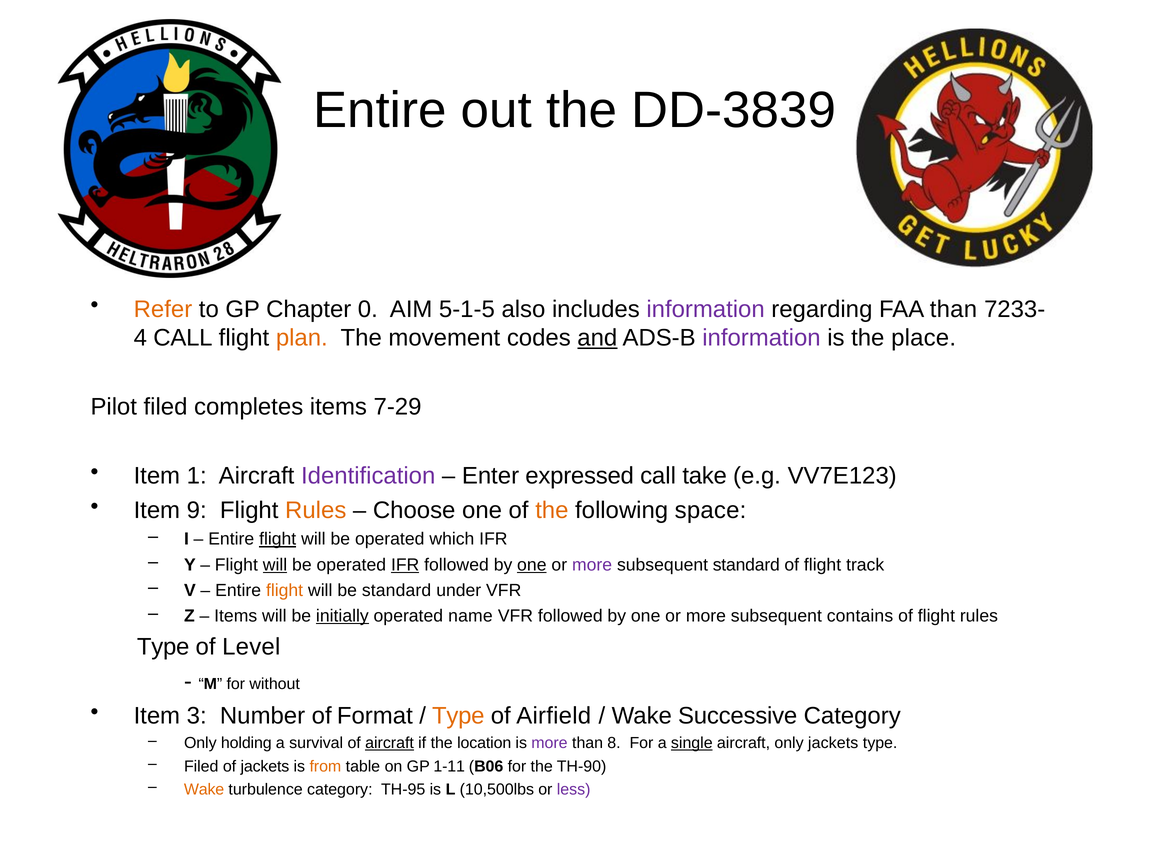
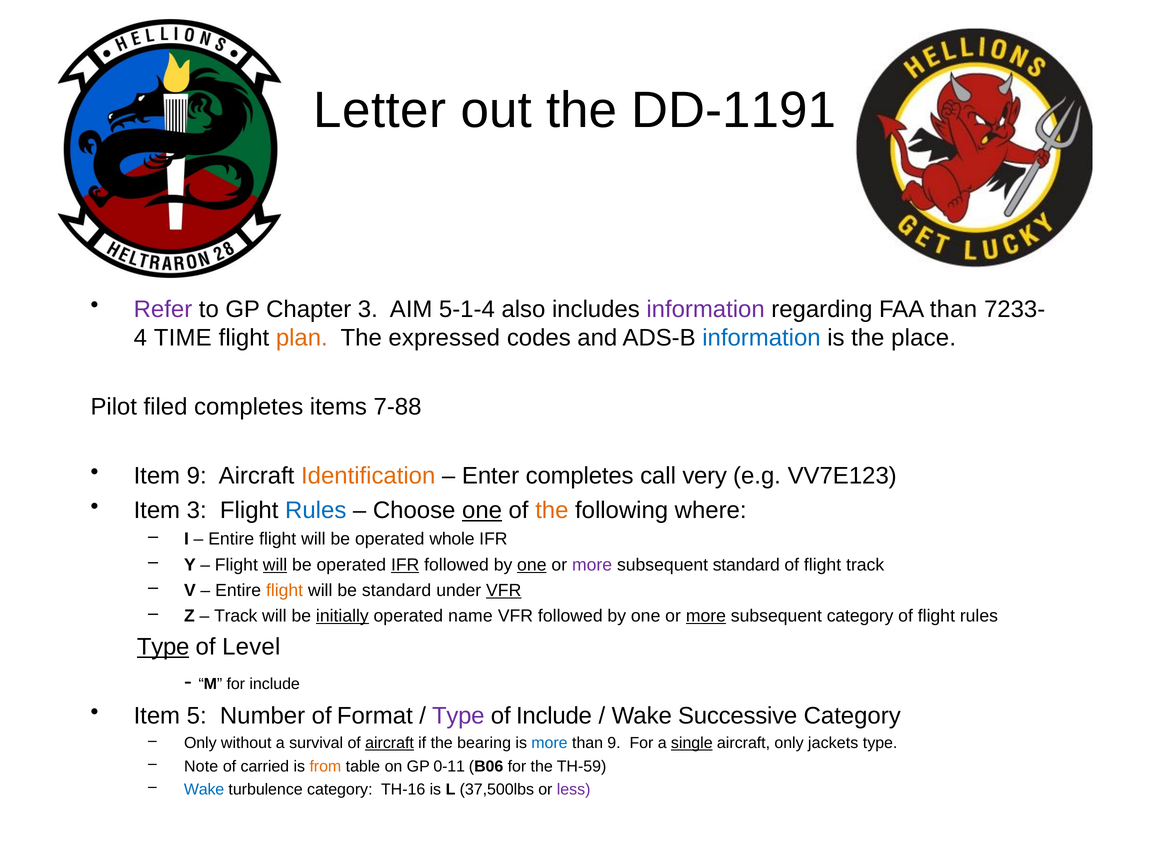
Entire at (380, 110): Entire -> Letter
DD-3839: DD-3839 -> DD-1191
Refer colour: orange -> purple
Chapter 0: 0 -> 3
5-1-5: 5-1-5 -> 5-1-4
4 CALL: CALL -> TIME
movement: movement -> expressed
and underline: present -> none
information at (761, 338) colour: purple -> blue
7-29: 7-29 -> 7-88
Item 1: 1 -> 9
Identification colour: purple -> orange
Enter expressed: expressed -> completes
take: take -> very
Item 9: 9 -> 3
Rules at (316, 511) colour: orange -> blue
one at (482, 511) underline: none -> present
space: space -> where
flight at (278, 540) underline: present -> none
which: which -> whole
VFR at (504, 591) underline: none -> present
Items at (236, 616): Items -> Track
more at (706, 616) underline: none -> present
subsequent contains: contains -> category
Type at (163, 647) underline: none -> present
for without: without -> include
3: 3 -> 5
Type at (458, 716) colour: orange -> purple
of Airfield: Airfield -> Include
holding: holding -> without
location: location -> bearing
more at (549, 744) colour: purple -> blue
than 8: 8 -> 9
Filed at (201, 767): Filed -> Note
of jackets: jackets -> carried
1-11: 1-11 -> 0-11
TH-90: TH-90 -> TH-59
Wake at (204, 790) colour: orange -> blue
TH-95: TH-95 -> TH-16
10,500lbs: 10,500lbs -> 37,500lbs
